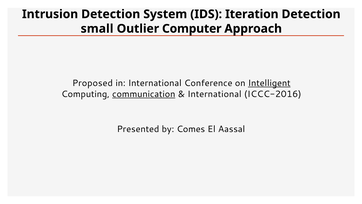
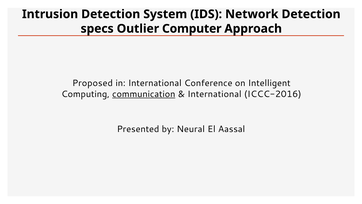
Iteration: Iteration -> Network
small: small -> specs
Intelligent underline: present -> none
Comes: Comes -> Neural
